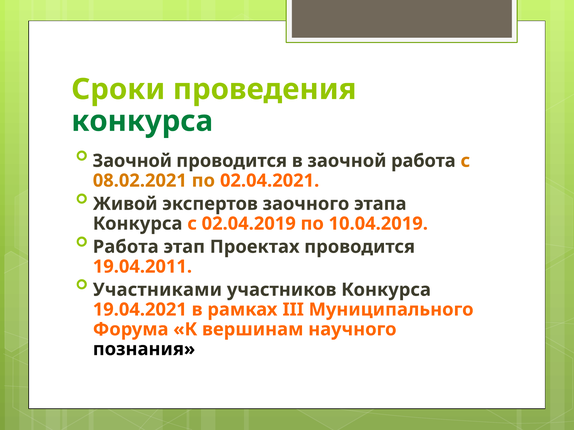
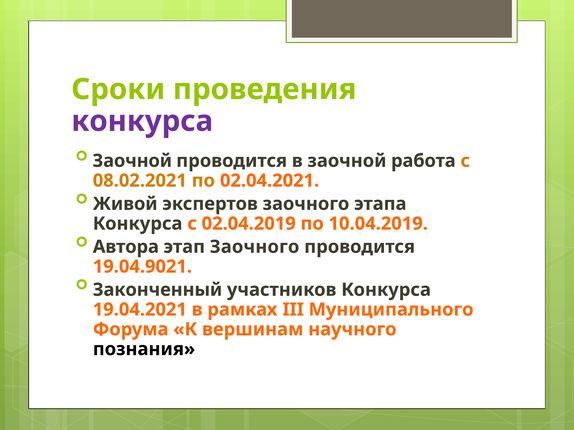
конкурса at (142, 121) colour: green -> purple
Работа at (126, 247): Работа -> Автора
этап Проектах: Проектах -> Заочного
19.04.2011: 19.04.2011 -> 19.04.9021
Участниками: Участниками -> Законченный
